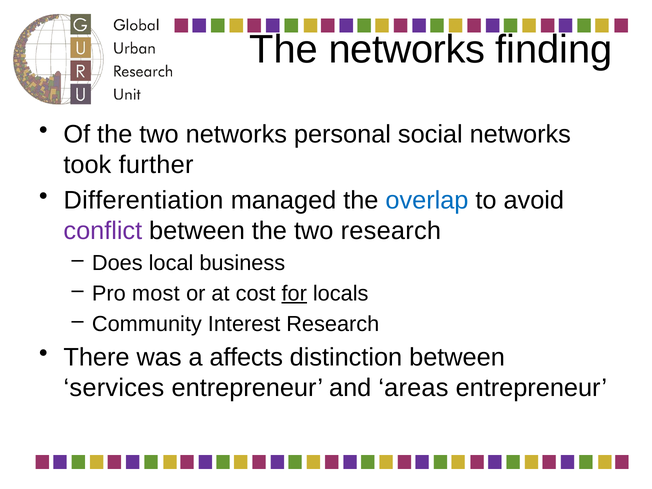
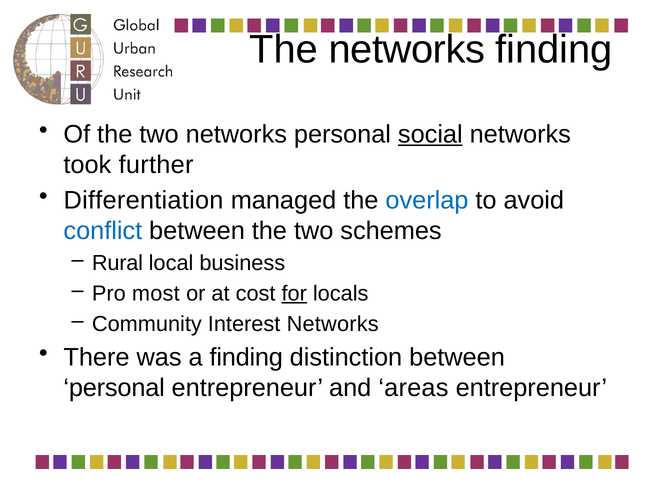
social underline: none -> present
conflict colour: purple -> blue
two research: research -> schemes
Does: Does -> Rural
Interest Research: Research -> Networks
a affects: affects -> finding
services at (114, 388): services -> personal
